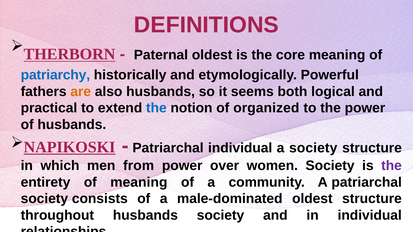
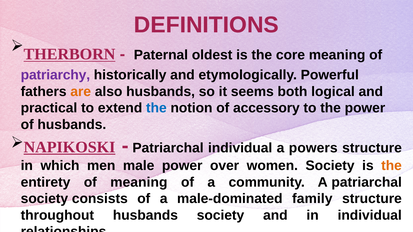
patriarchy colour: blue -> purple
organized: organized -> accessory
a society: society -> powers
from: from -> male
the at (391, 166) colour: purple -> orange
male-dominated oldest: oldest -> family
